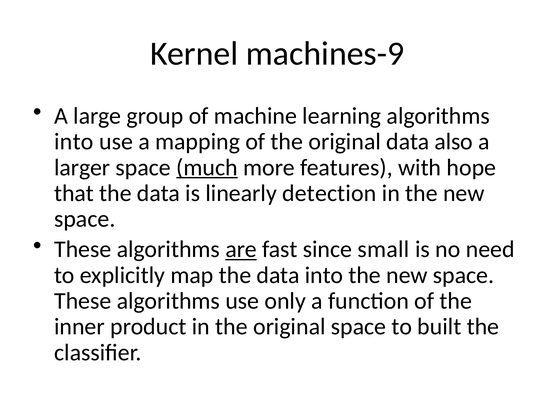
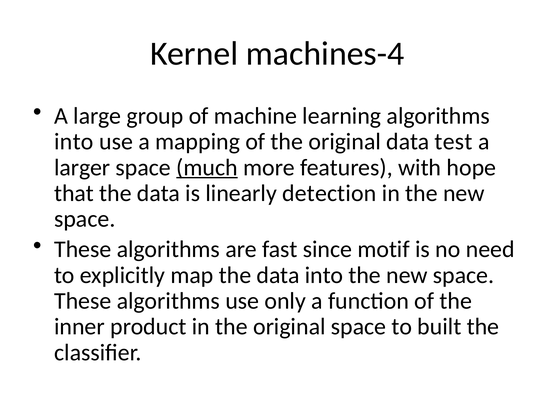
machines-9: machines-9 -> machines-4
also: also -> test
are underline: present -> none
small: small -> motif
